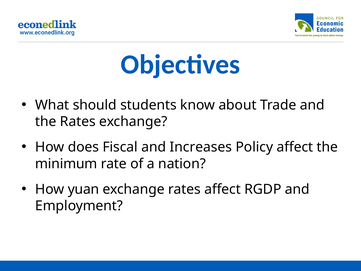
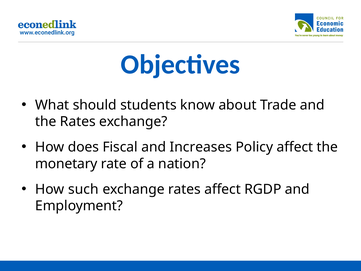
minimum: minimum -> monetary
yuan: yuan -> such
